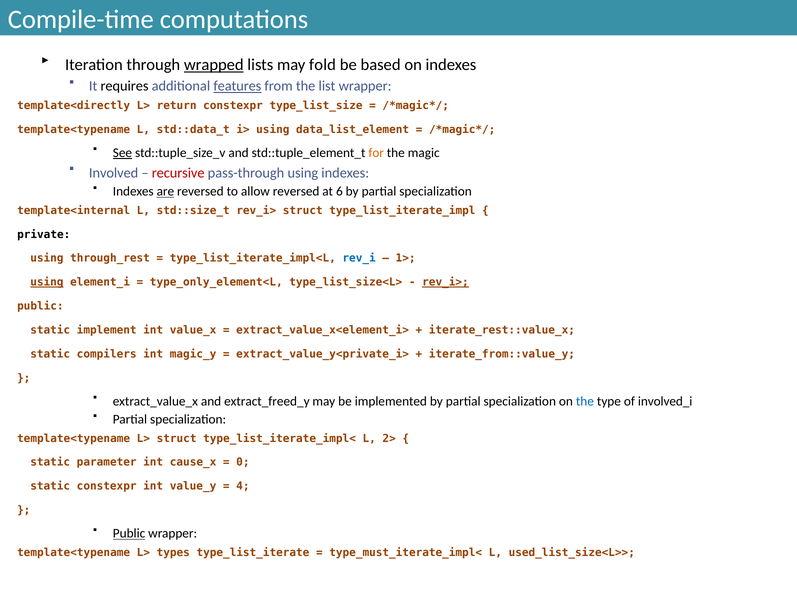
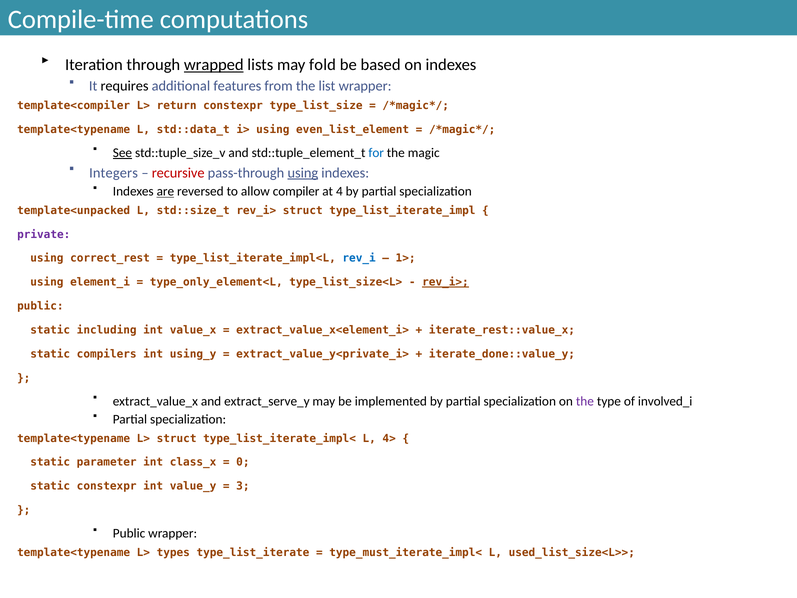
features underline: present -> none
template<directly: template<directly -> template<compiler
data_list_element: data_list_element -> even_list_element
for colour: orange -> blue
Involved: Involved -> Integers
using at (303, 173) underline: none -> present
allow reversed: reversed -> compiler
6: 6 -> 4
template<internal: template<internal -> template<unpacked
private colour: black -> purple
through_rest: through_rest -> correct_rest
using at (47, 282) underline: present -> none
implement: implement -> including
magic_y: magic_y -> using_y
iterate_from::value_y: iterate_from::value_y -> iterate_done::value_y
extract_freed_y: extract_freed_y -> extract_serve_y
the at (585, 401) colour: blue -> purple
2>: 2> -> 4>
cause_x: cause_x -> class_x
4: 4 -> 3
Public at (129, 533) underline: present -> none
